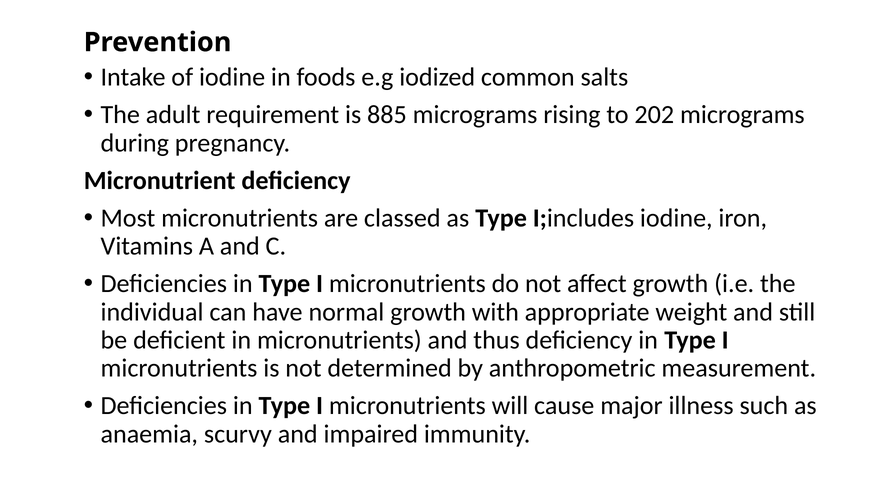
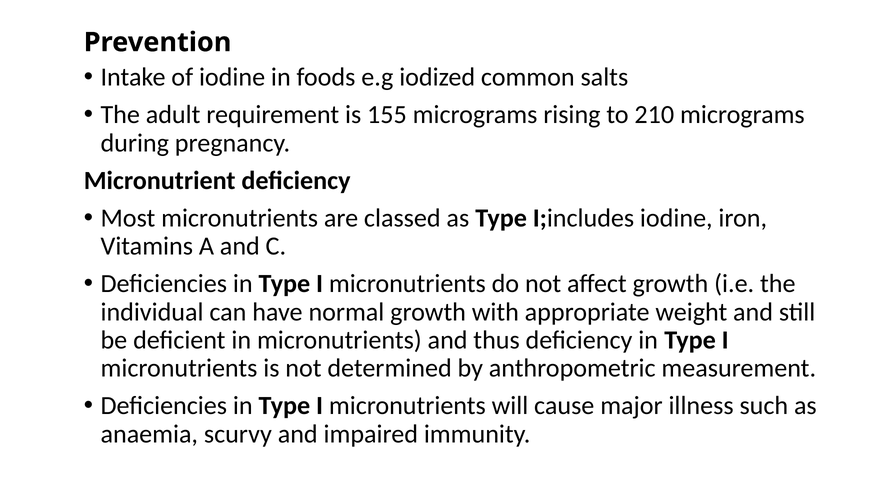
885: 885 -> 155
202: 202 -> 210
